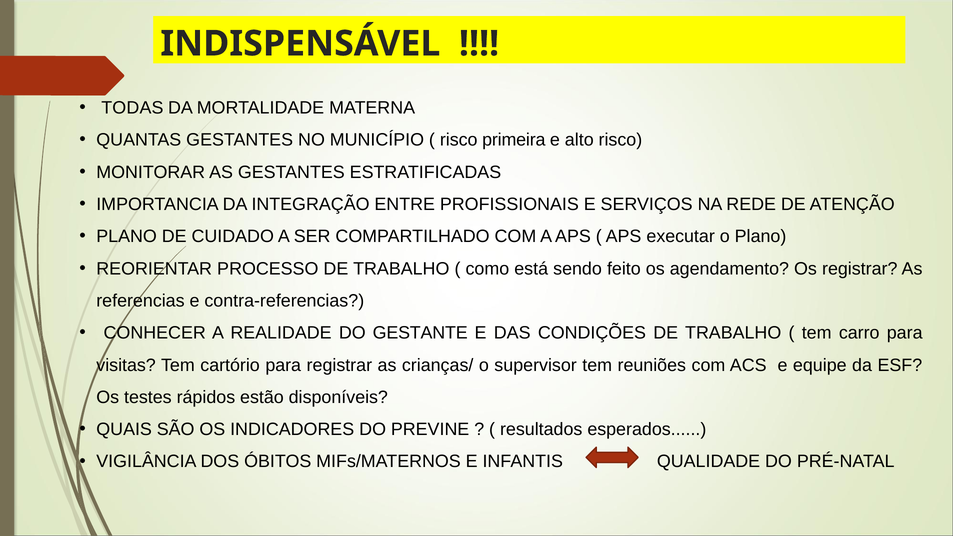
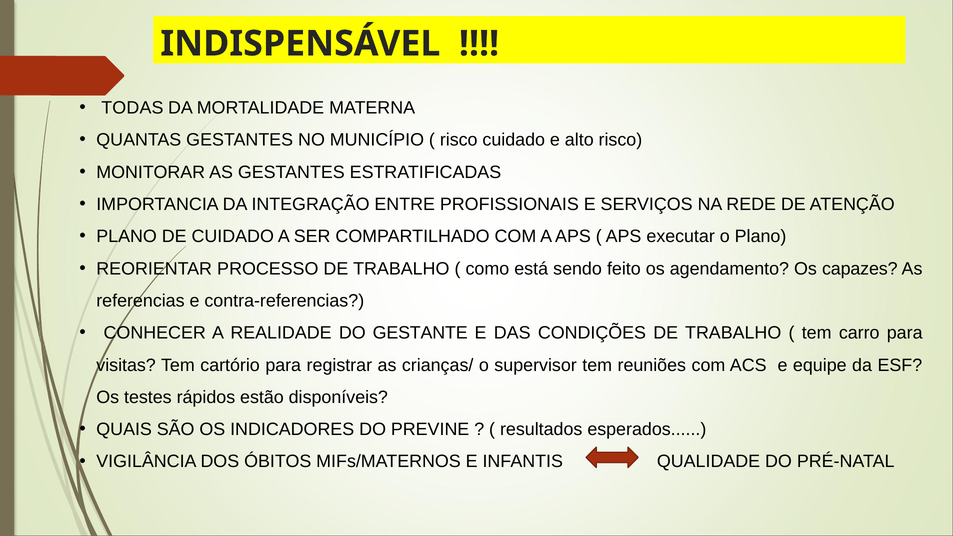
risco primeira: primeira -> cuidado
Os registrar: registrar -> capazes
